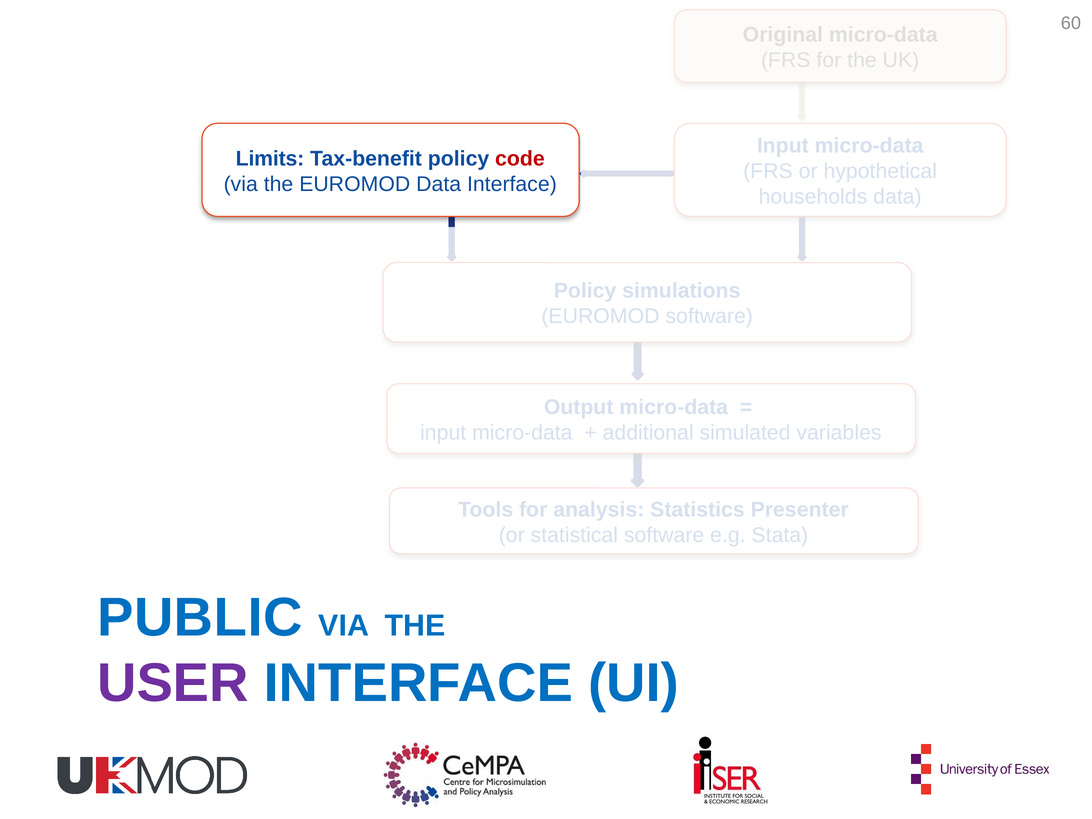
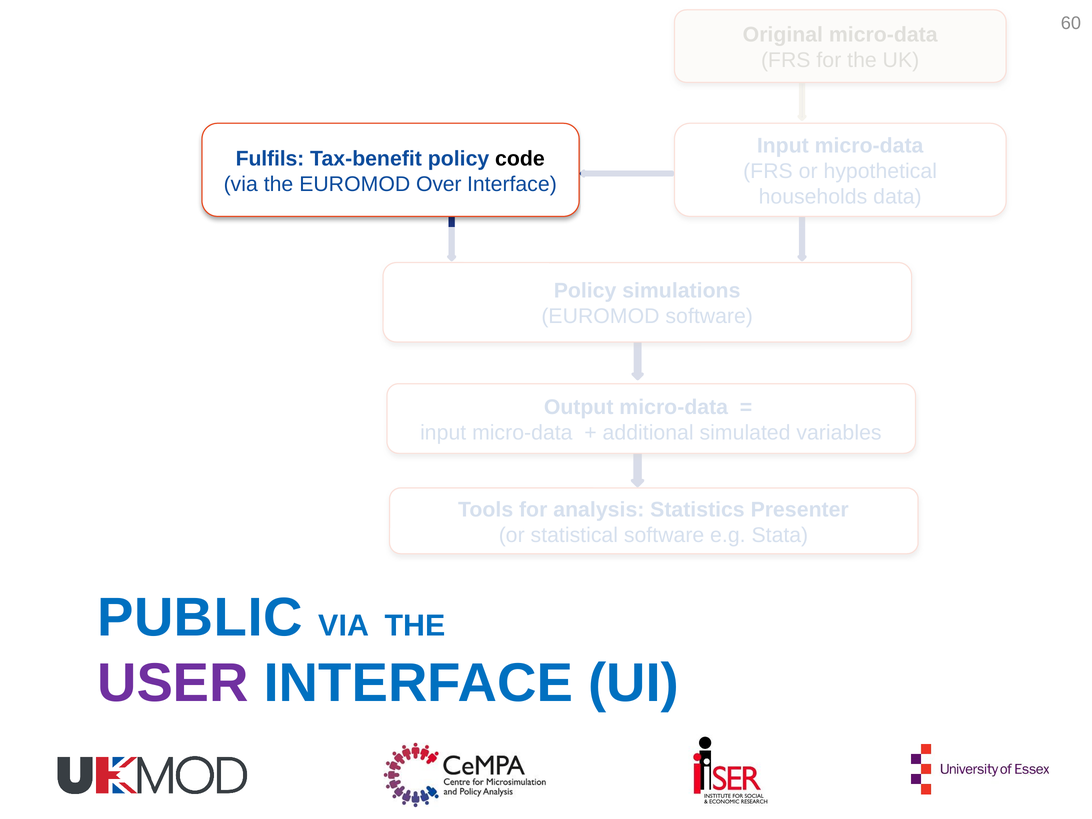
Limits: Limits -> Fulfils
code colour: red -> black
EUROMOD Data: Data -> Over
